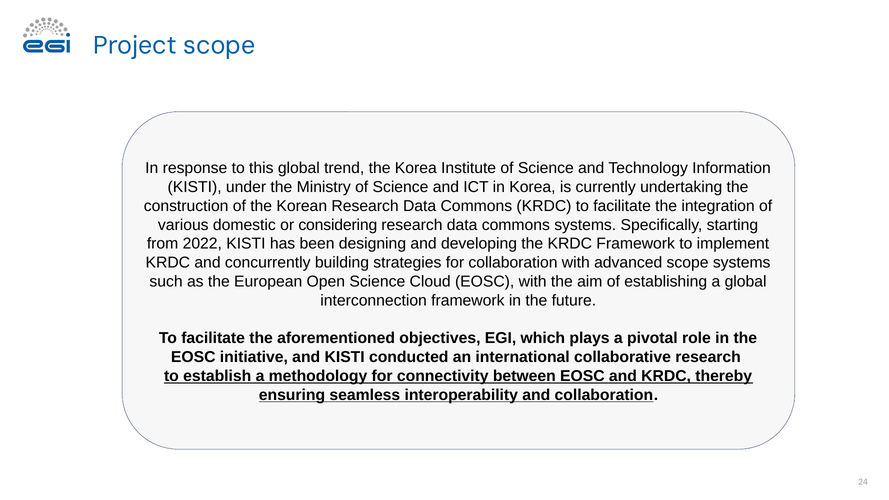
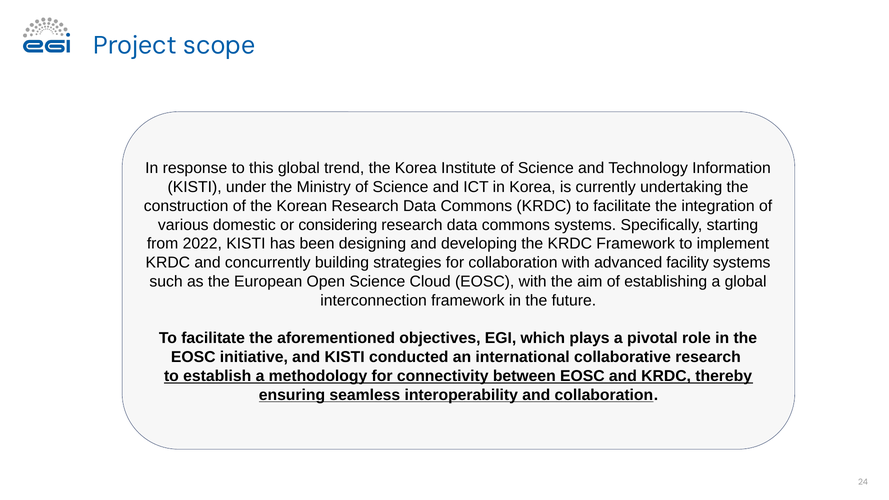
advanced scope: scope -> facility
